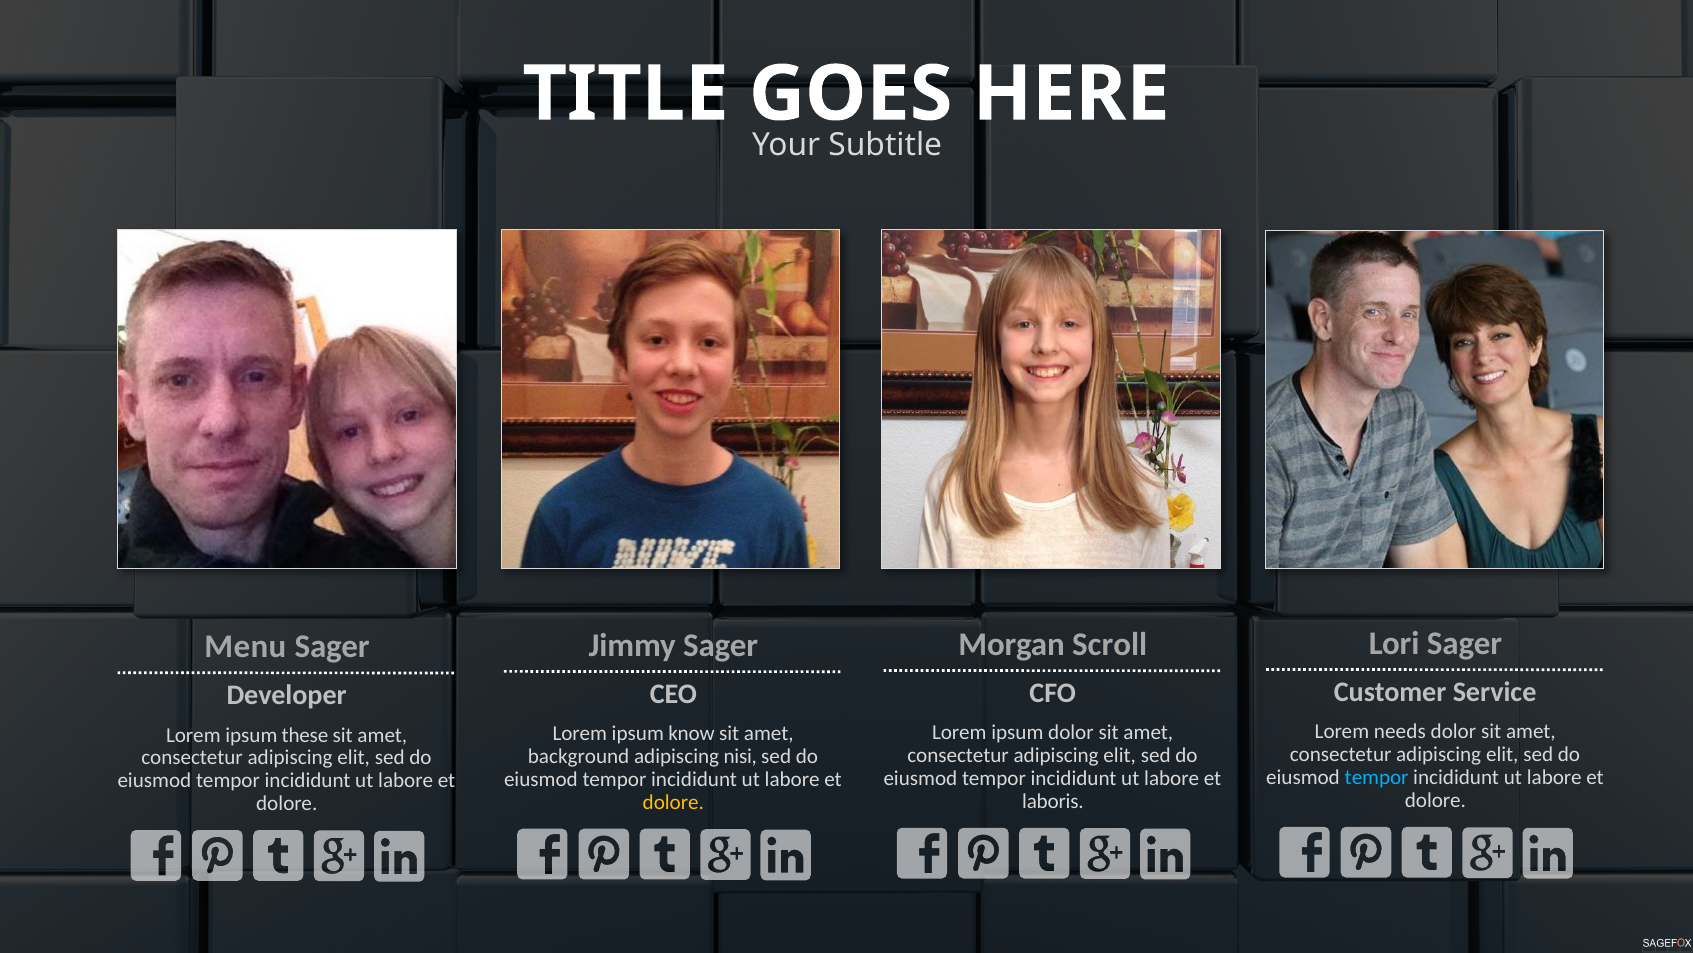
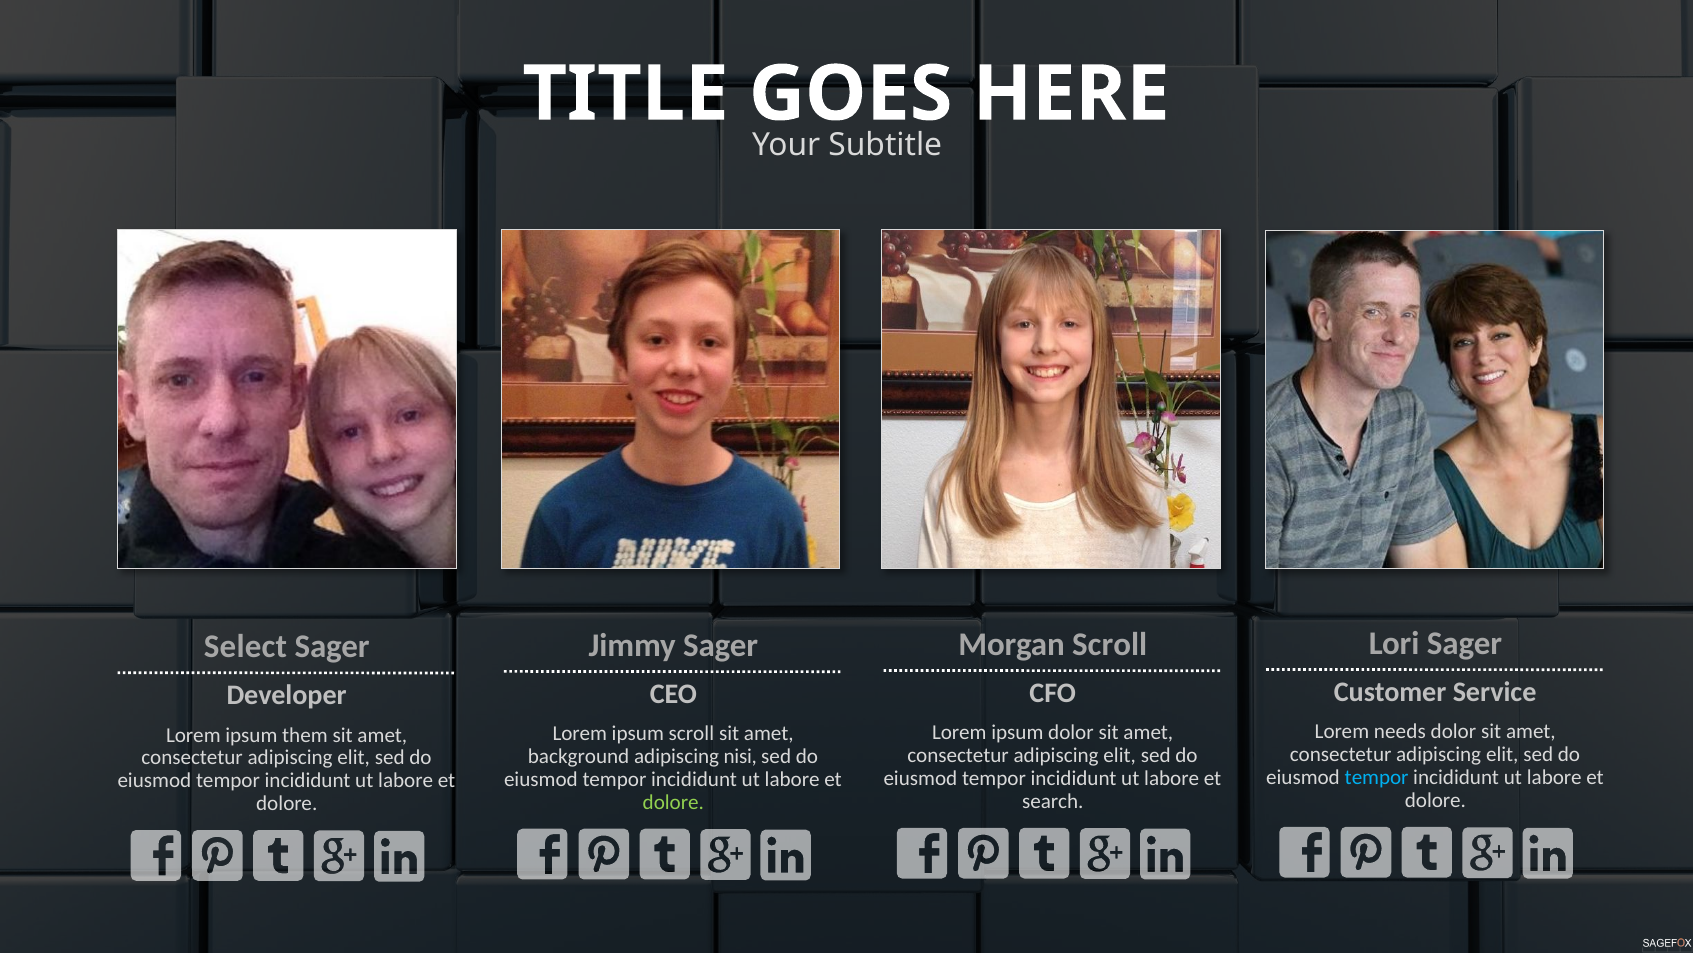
Menu: Menu -> Select
ipsum know: know -> scroll
these: these -> them
laboris: laboris -> search
dolore at (673, 802) colour: yellow -> light green
